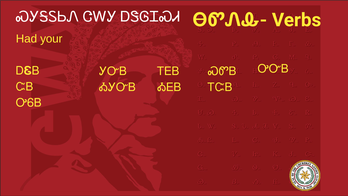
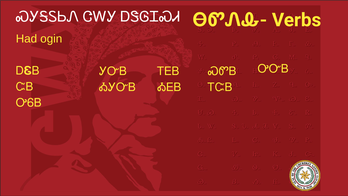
your: your -> ogin
